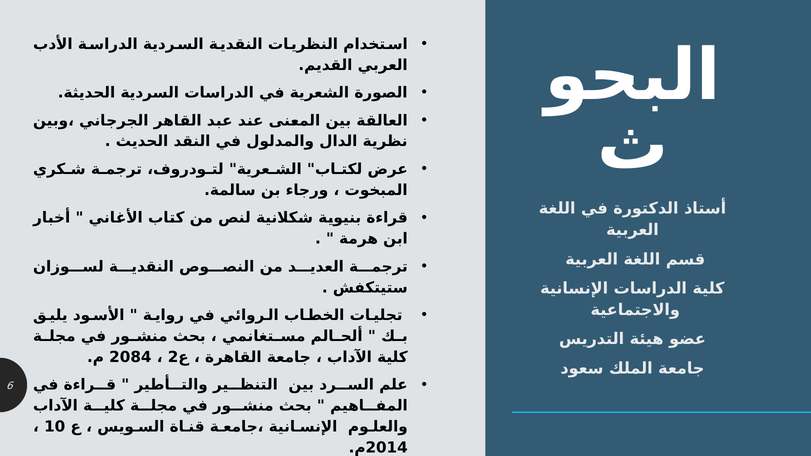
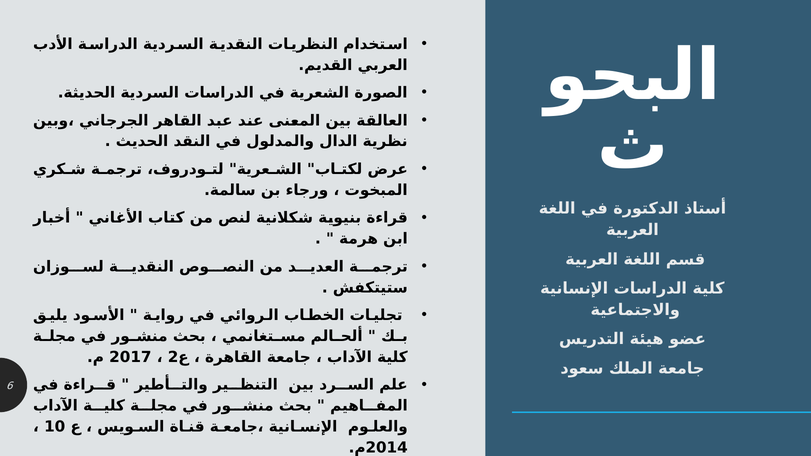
2084 at (130, 357): 2084 -> 2017
